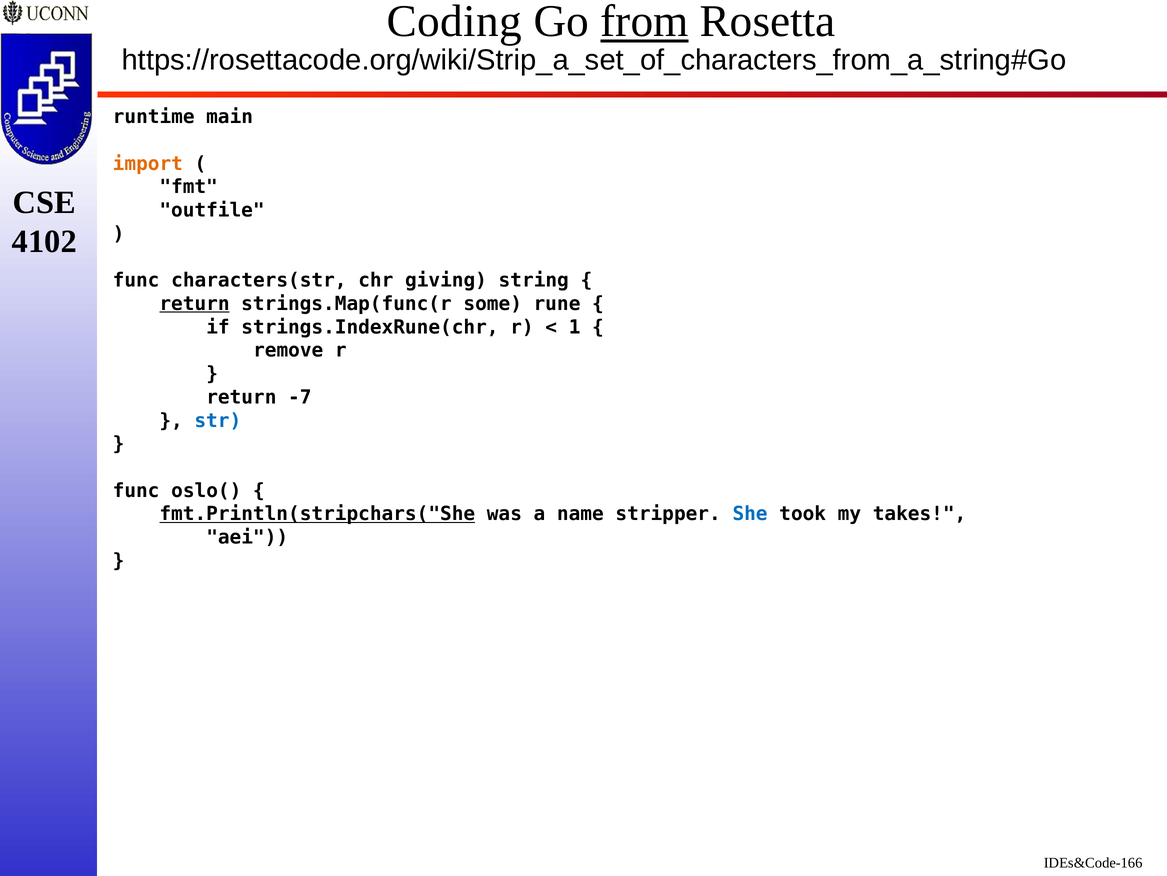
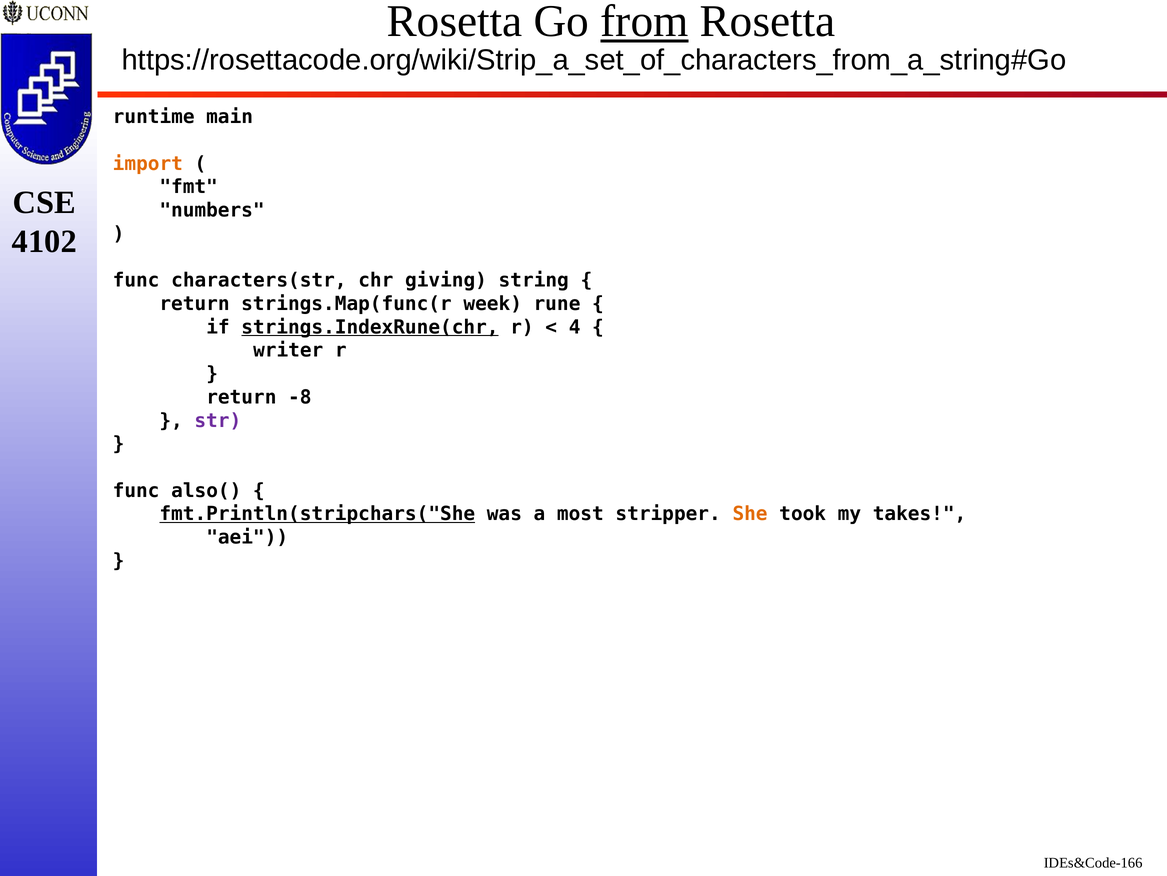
Coding at (454, 21): Coding -> Rosetta
outfile: outfile -> numbers
return at (195, 304) underline: present -> none
some: some -> week
strings.IndexRune(chr underline: none -> present
1: 1 -> 4
remove: remove -> writer
-7: -7 -> -8
str colour: blue -> purple
oslo(: oslo( -> also(
name: name -> most
She colour: blue -> orange
